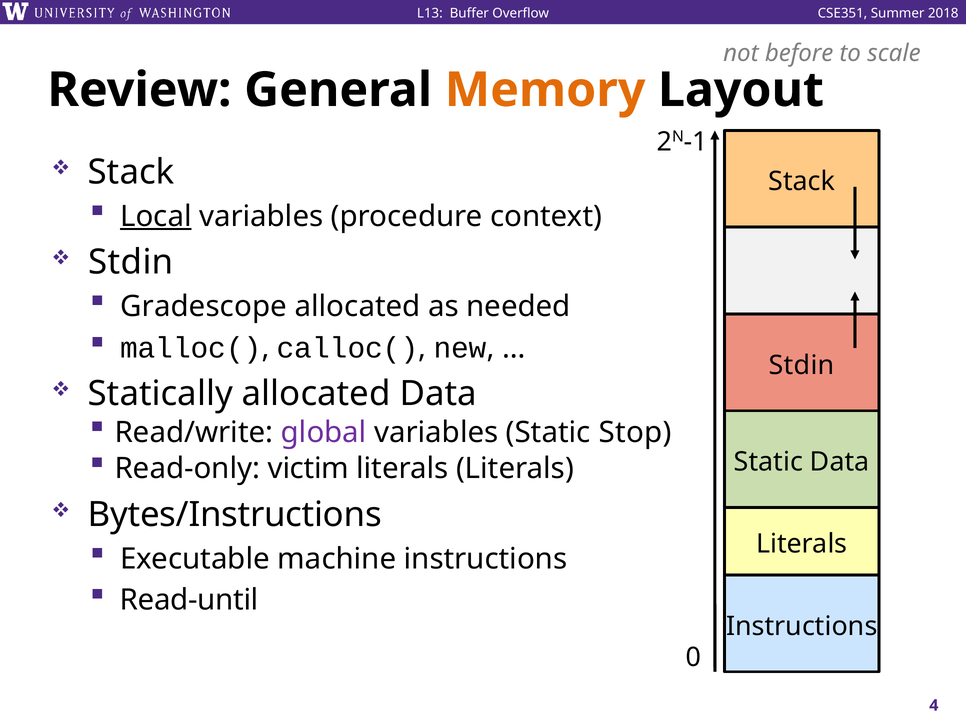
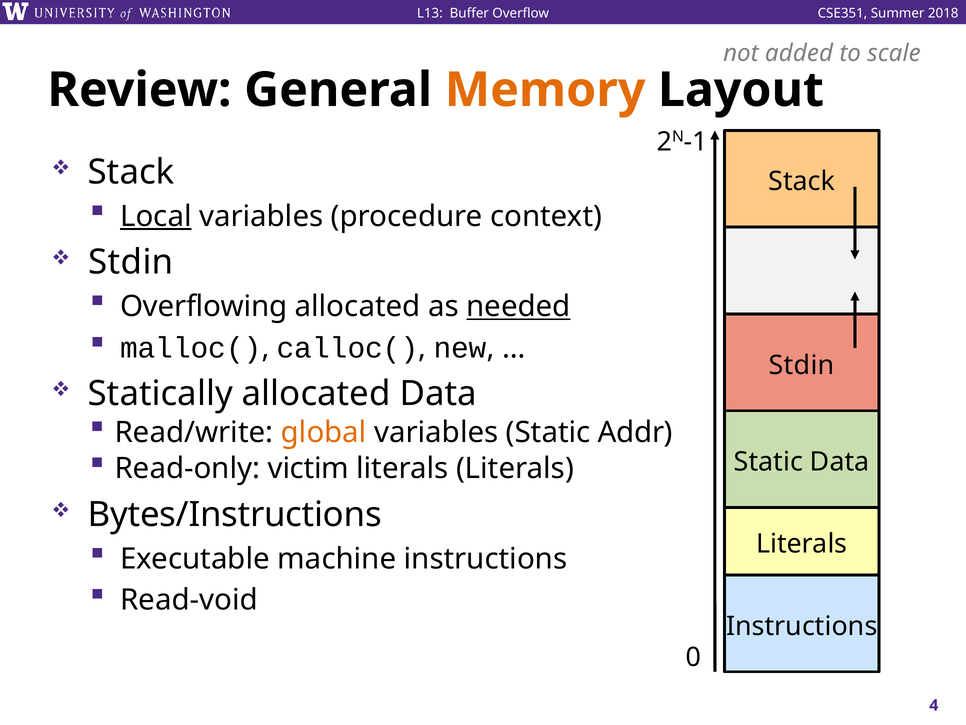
before: before -> added
Gradescope: Gradescope -> Overflowing
needed underline: none -> present
global colour: purple -> orange
Stop: Stop -> Addr
Read-until: Read-until -> Read-void
